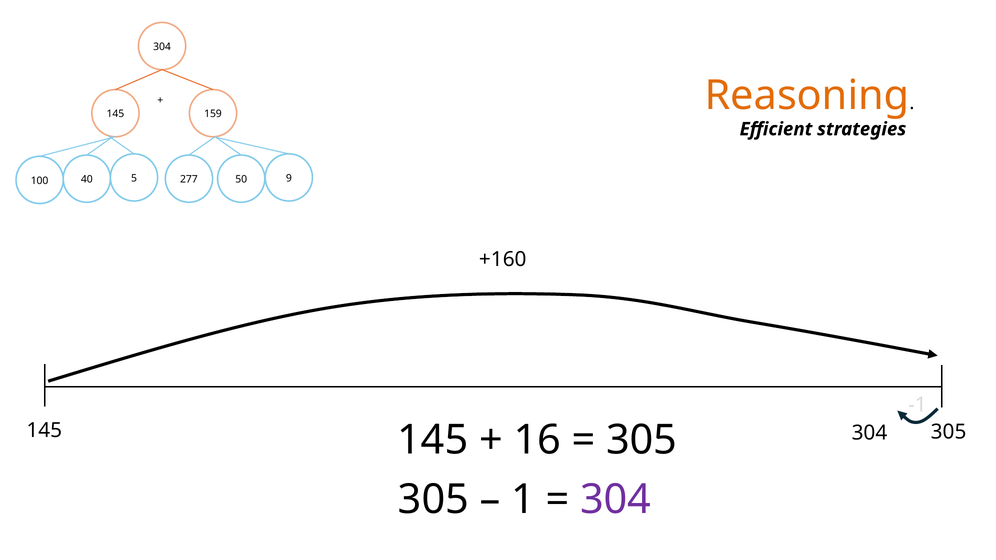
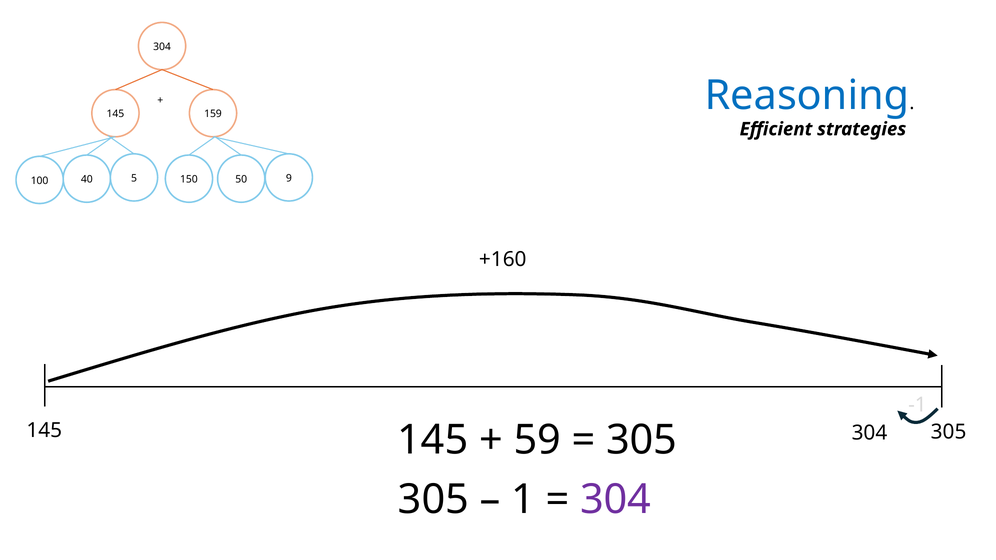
Reasoning colour: orange -> blue
277: 277 -> 150
16: 16 -> 59
